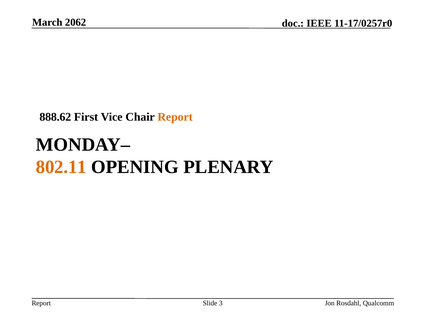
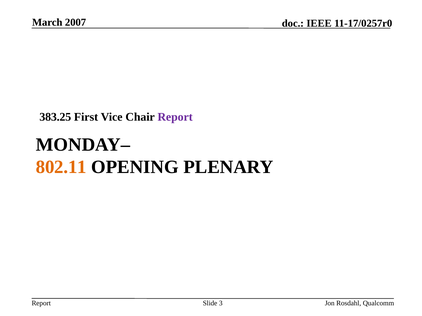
2062: 2062 -> 2007
888.62: 888.62 -> 383.25
Report at (175, 117) colour: orange -> purple
